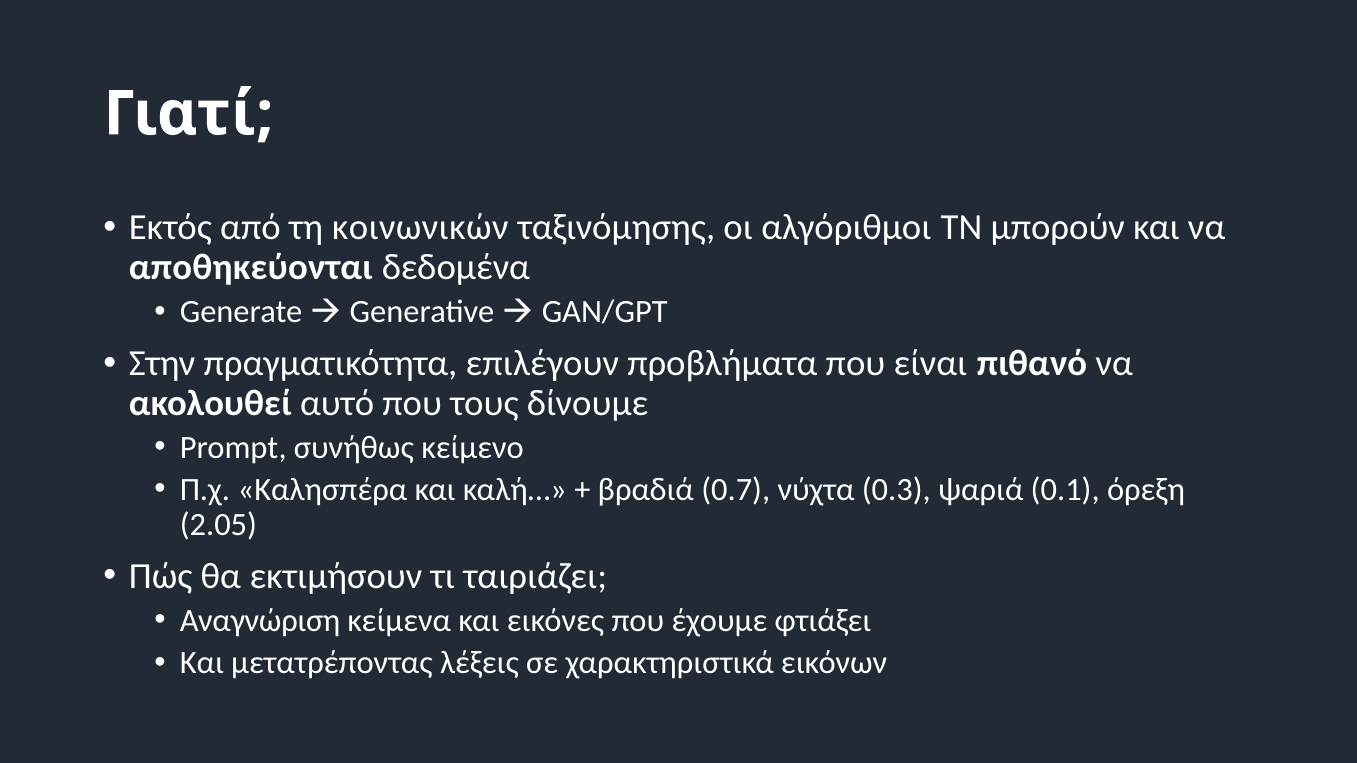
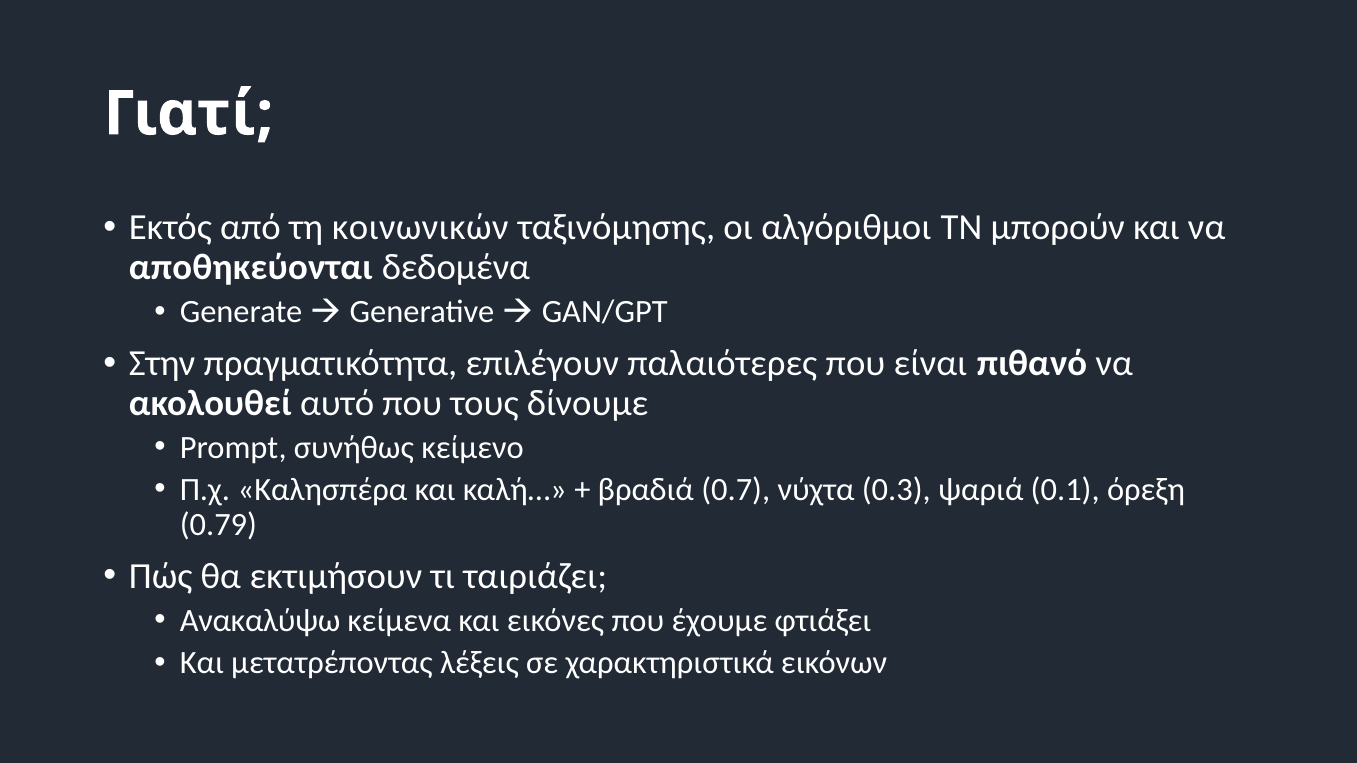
προβλήματα: προβλήματα -> παλαιότερες
2.05: 2.05 -> 0.79
Αναγνώριση: Αναγνώριση -> Ανακαλύψω
